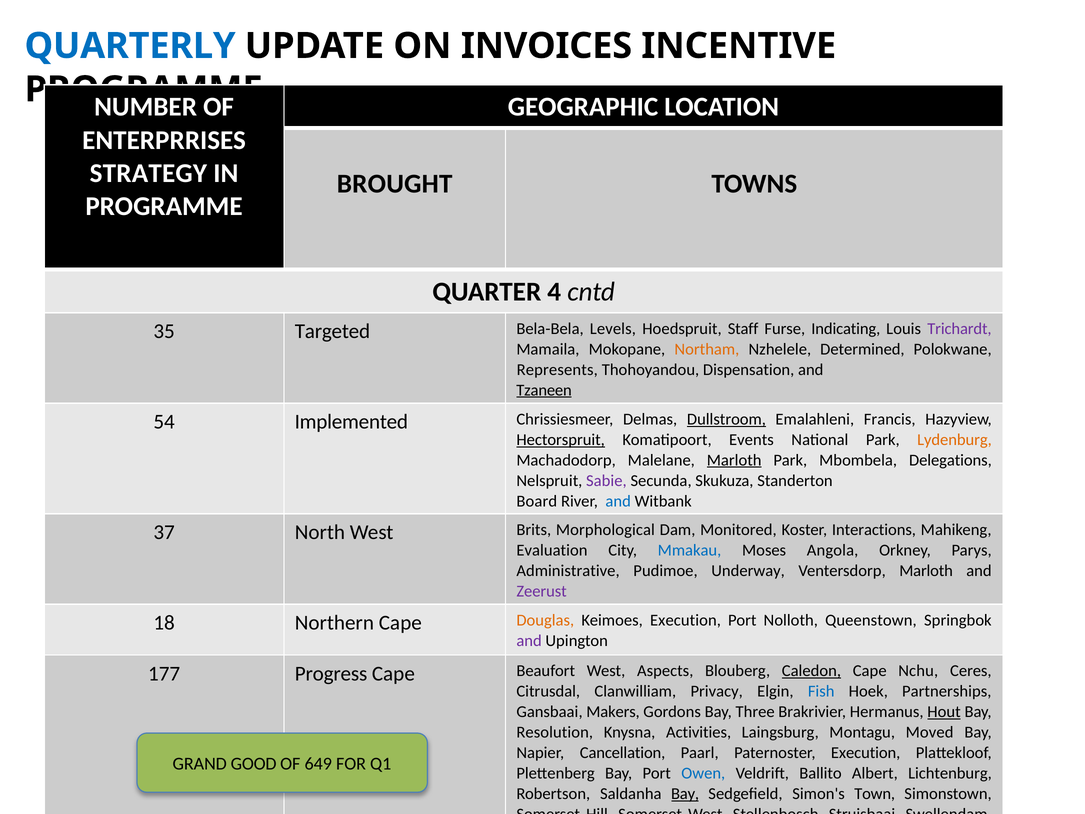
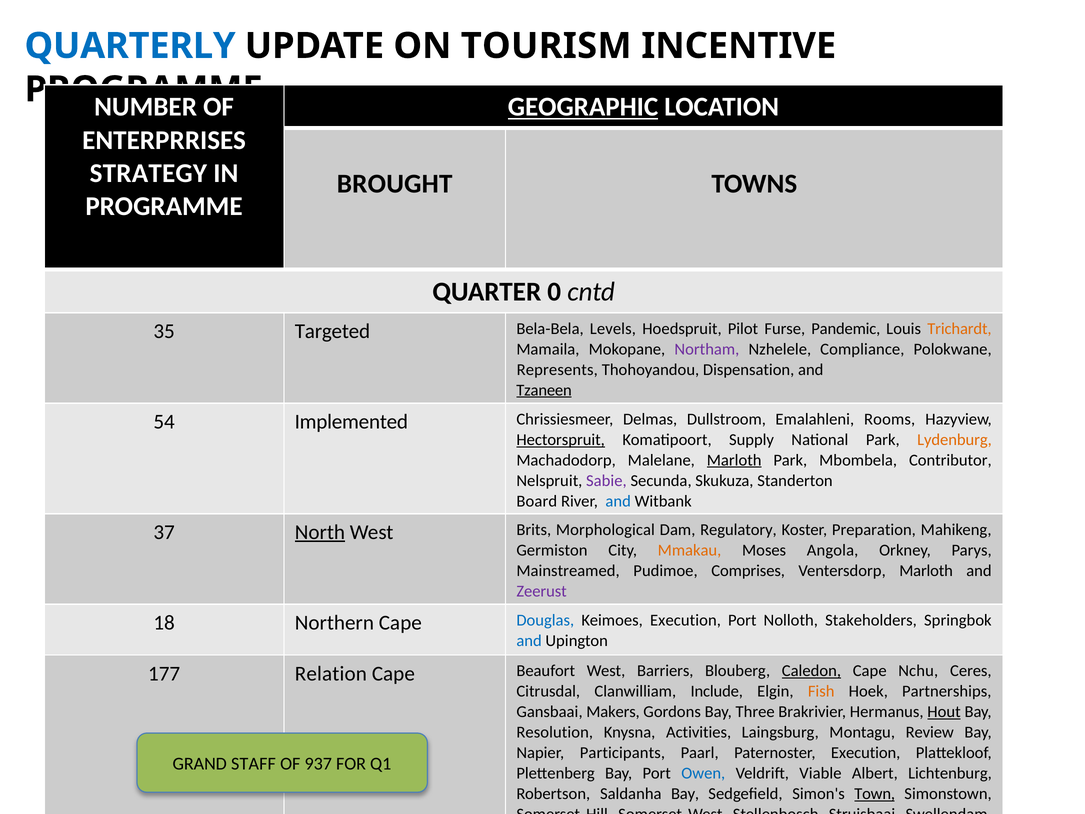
INVOICES: INVOICES -> TOURISM
GEOGRAPHIC underline: none -> present
4: 4 -> 0
Staff: Staff -> Pilot
Indicating: Indicating -> Pandemic
Trichardt colour: purple -> orange
Northam colour: orange -> purple
Determined: Determined -> Compliance
Dullstroom underline: present -> none
Francis: Francis -> Rooms
Events: Events -> Supply
Delegations: Delegations -> Contributor
North underline: none -> present
Monitored: Monitored -> Regulatory
Interactions: Interactions -> Preparation
Evaluation: Evaluation -> Germiston
Mmakau colour: blue -> orange
Administrative: Administrative -> Mainstreamed
Underway: Underway -> Comprises
Douglas colour: orange -> blue
Queenstown: Queenstown -> Stakeholders
and at (529, 640) colour: purple -> blue
Progress: Progress -> Relation
Aspects: Aspects -> Barriers
Privacy: Privacy -> Include
Fish colour: blue -> orange
Moved: Moved -> Review
Cancellation: Cancellation -> Participants
GOOD: GOOD -> STAFF
649: 649 -> 937
Ballito: Ballito -> Viable
Bay at (685, 793) underline: present -> none
Town underline: none -> present
